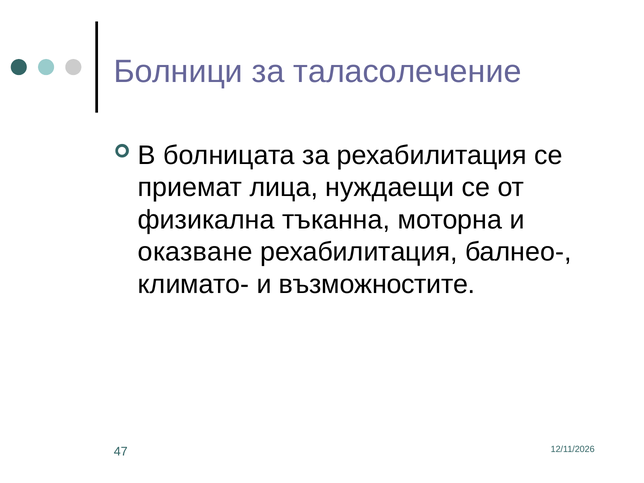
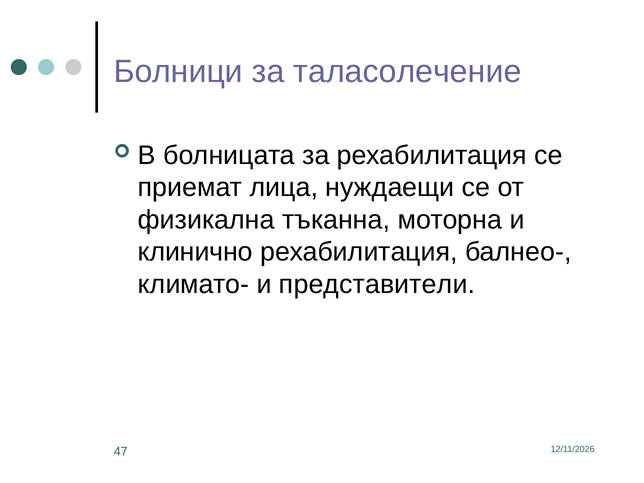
оказване: оказване -> клинично
възможностите: възможностите -> представители
